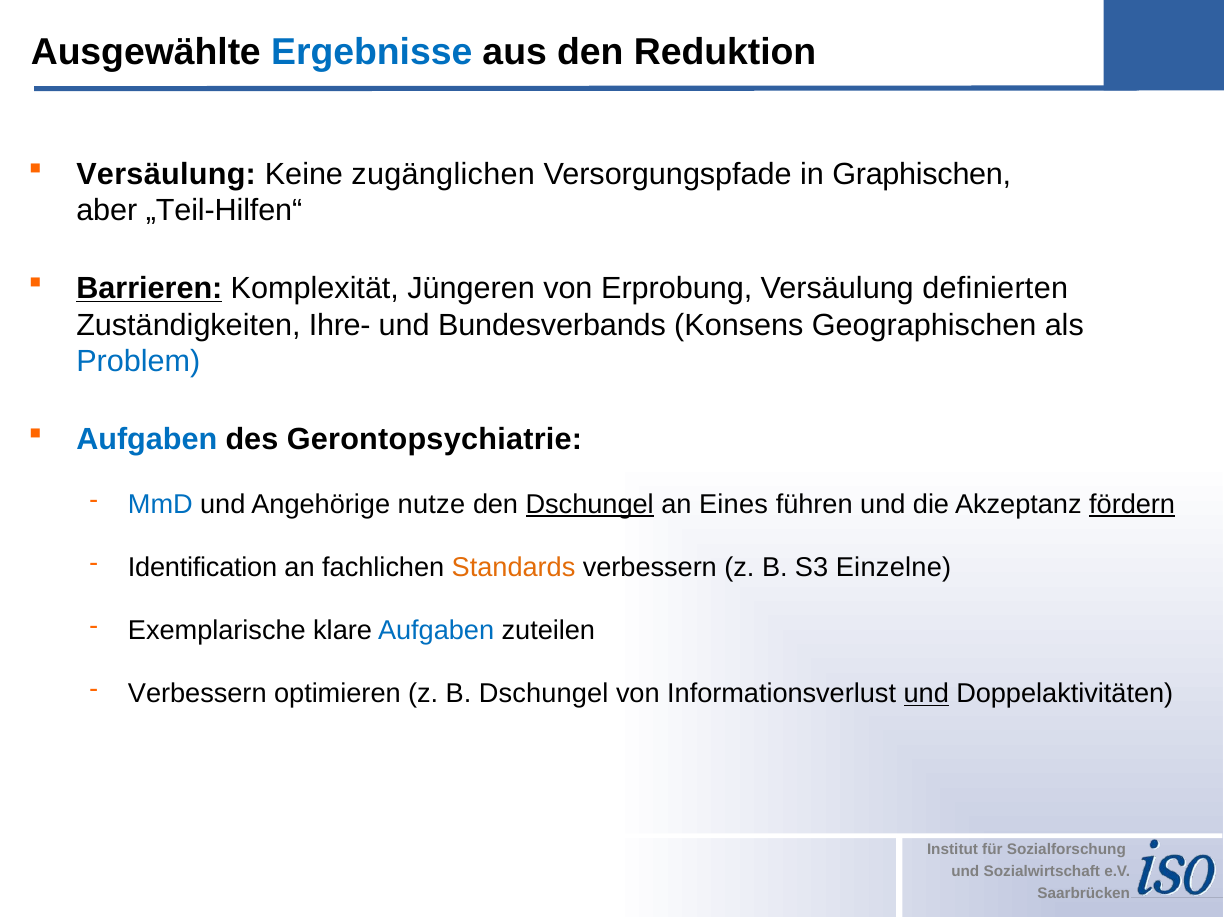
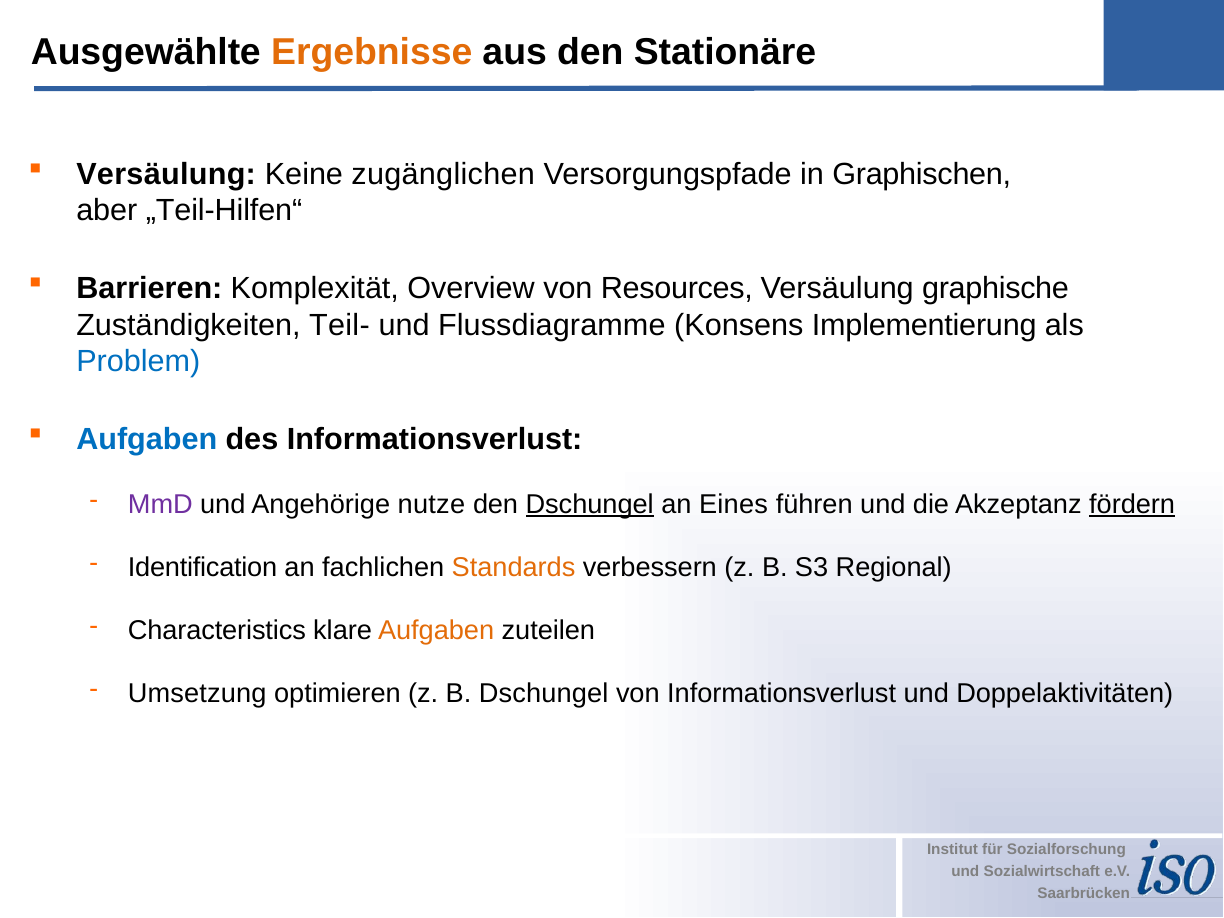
Ergebnisse colour: blue -> orange
Reduktion: Reduktion -> Stationäre
Barrieren underline: present -> none
Jüngeren: Jüngeren -> Overview
Erprobung: Erprobung -> Resources
definierten: definierten -> graphische
Ihre-: Ihre- -> Teil-
Bundesverbands: Bundesverbands -> Flussdiagramme
Geographischen: Geographischen -> Implementierung
des Gerontopsychiatrie: Gerontopsychiatrie -> Informationsverlust
MmD colour: blue -> purple
Einzelne: Einzelne -> Regional
Exemplarische: Exemplarische -> Characteristics
Aufgaben at (436, 631) colour: blue -> orange
Verbessern at (197, 694): Verbessern -> Umsetzung
und at (926, 694) underline: present -> none
